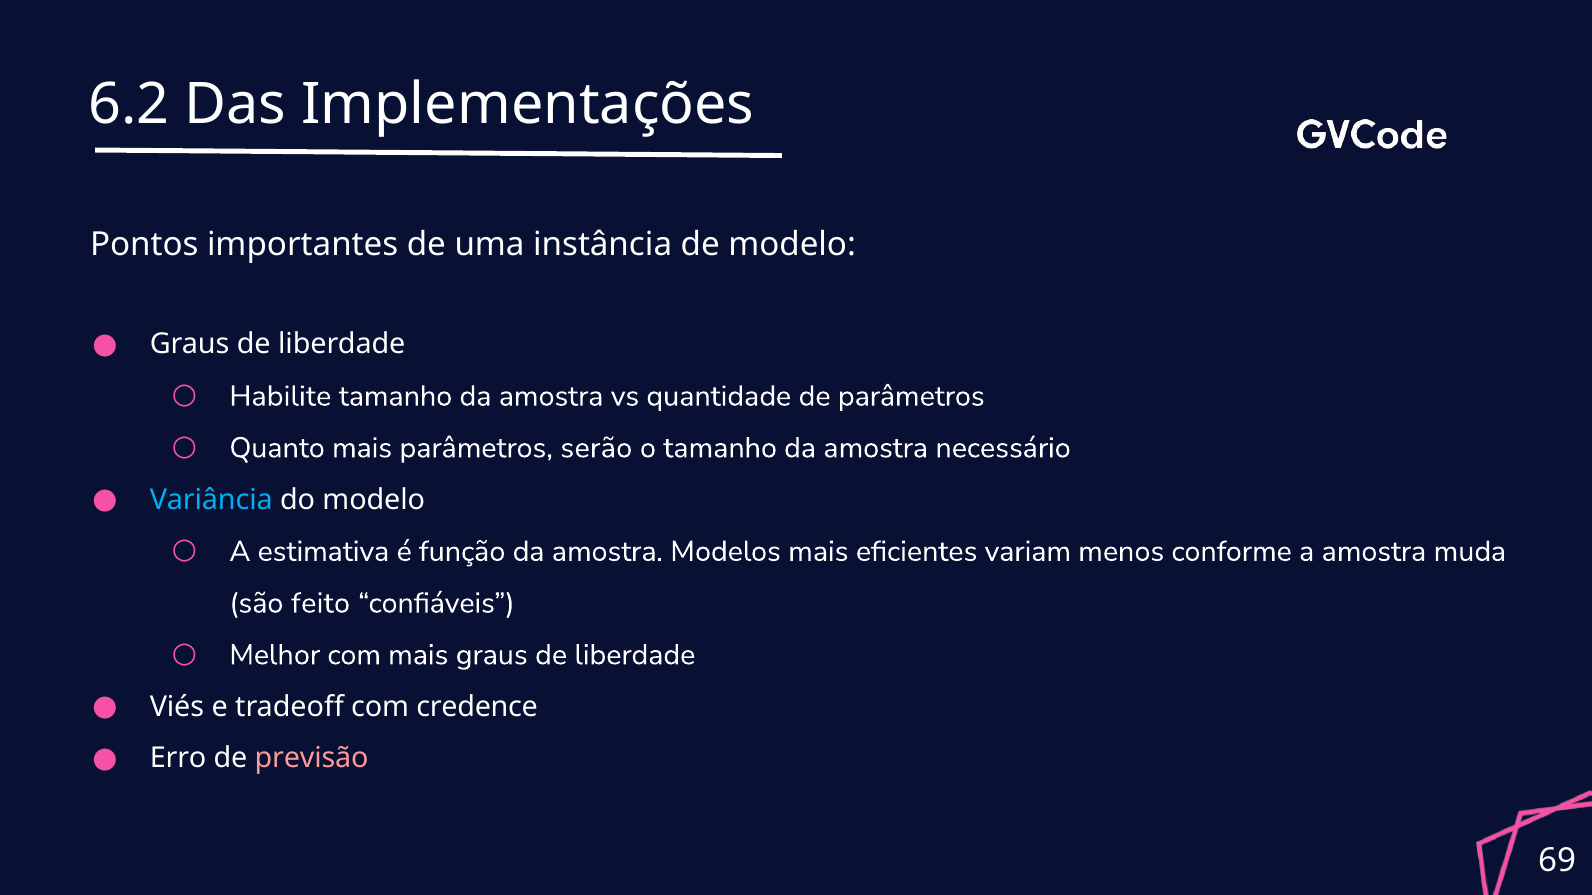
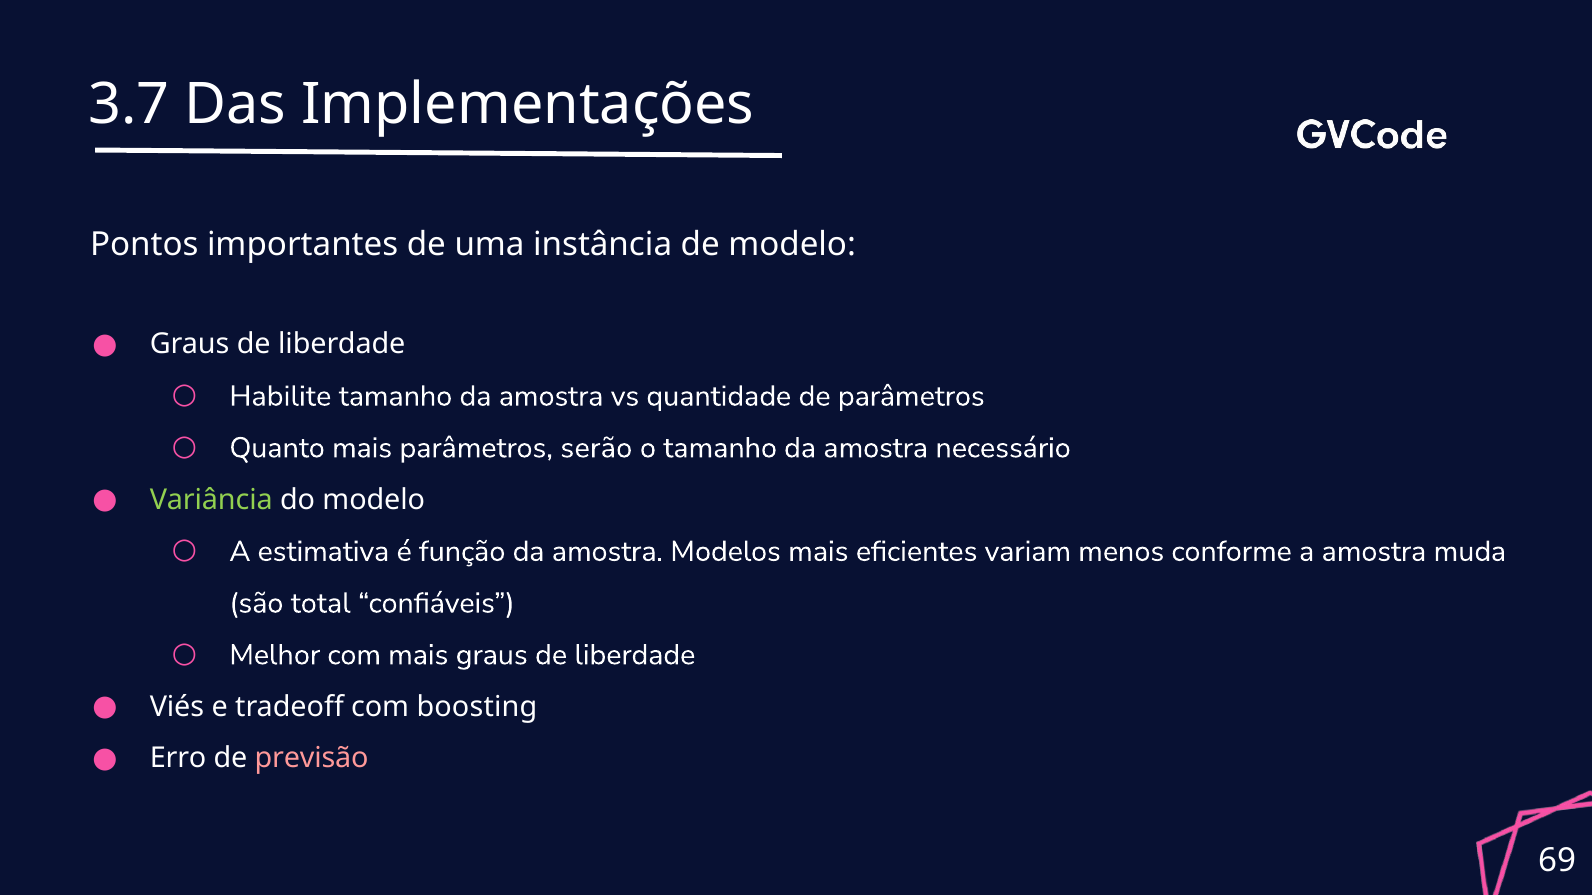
6.2: 6.2 -> 3.7
Variância colour: light blue -> light green
feito: feito -> total
credence: credence -> boosting
